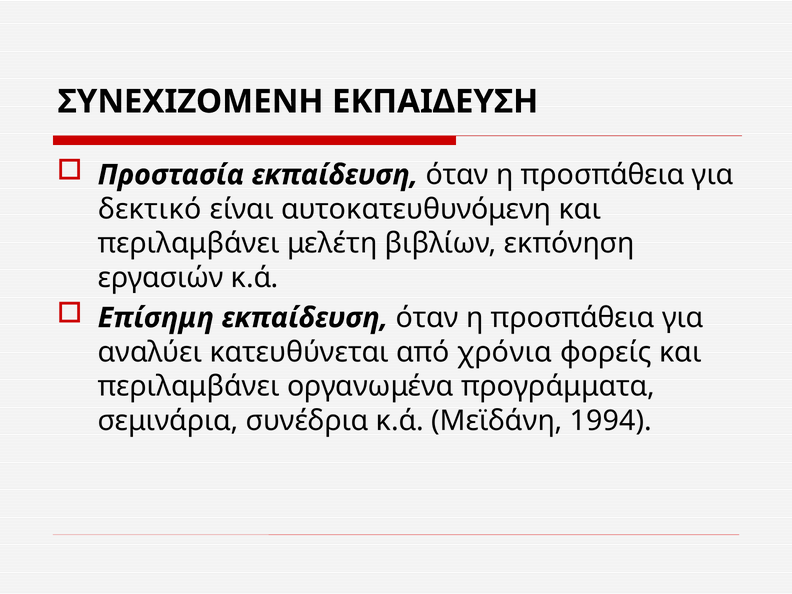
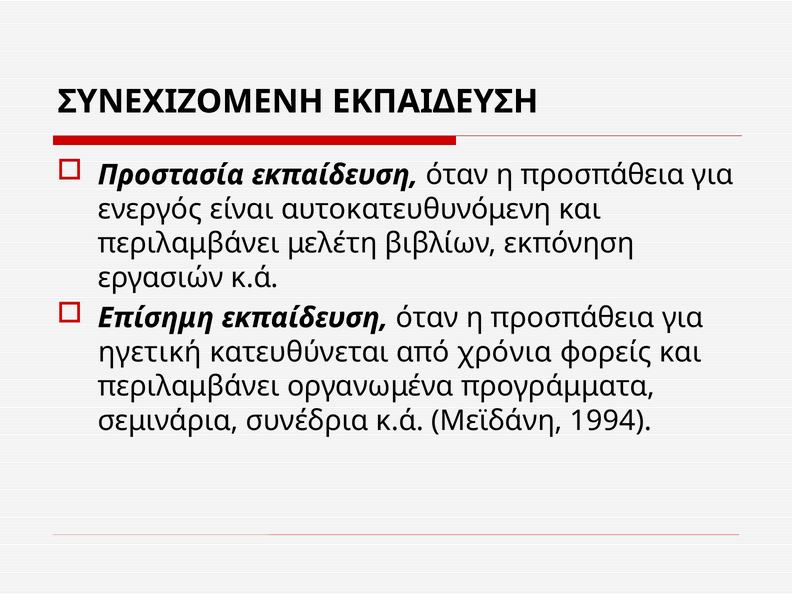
δεκτικό: δεκτικό -> ενεργός
αναλύει: αναλύει -> ηγετική
